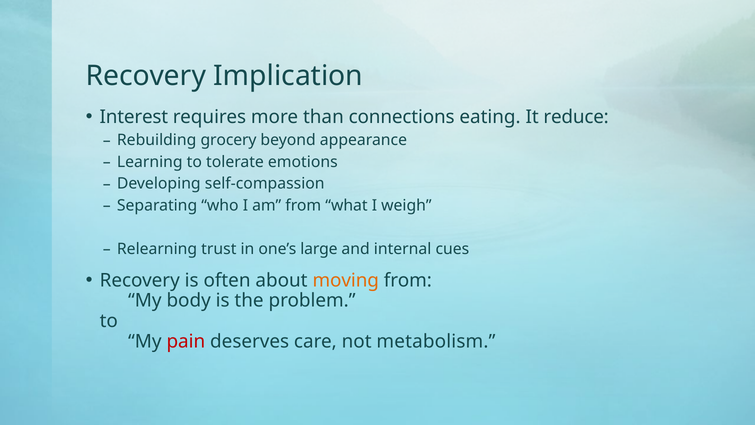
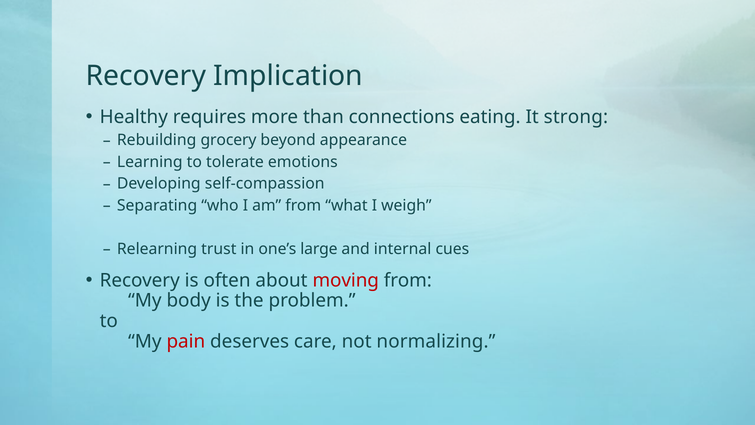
Interest: Interest -> Healthy
reduce: reduce -> strong
moving colour: orange -> red
metabolism: metabolism -> normalizing
